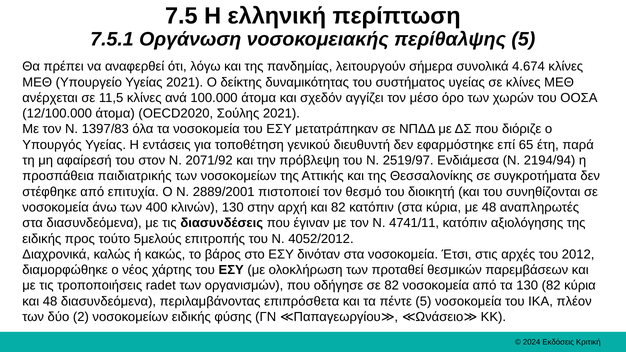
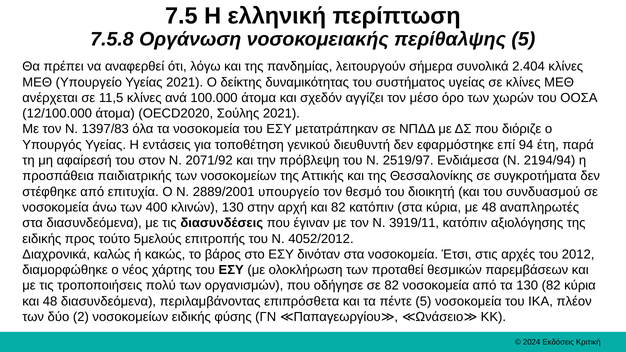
7.5.1: 7.5.1 -> 7.5.8
4.674: 4.674 -> 2.404
65: 65 -> 94
2889/2001 πιστοποιεί: πιστοποιεί -> υπουργείο
συνηθίζονται: συνηθίζονται -> συνδυασμού
4741/11: 4741/11 -> 3919/11
radet: radet -> πολύ
